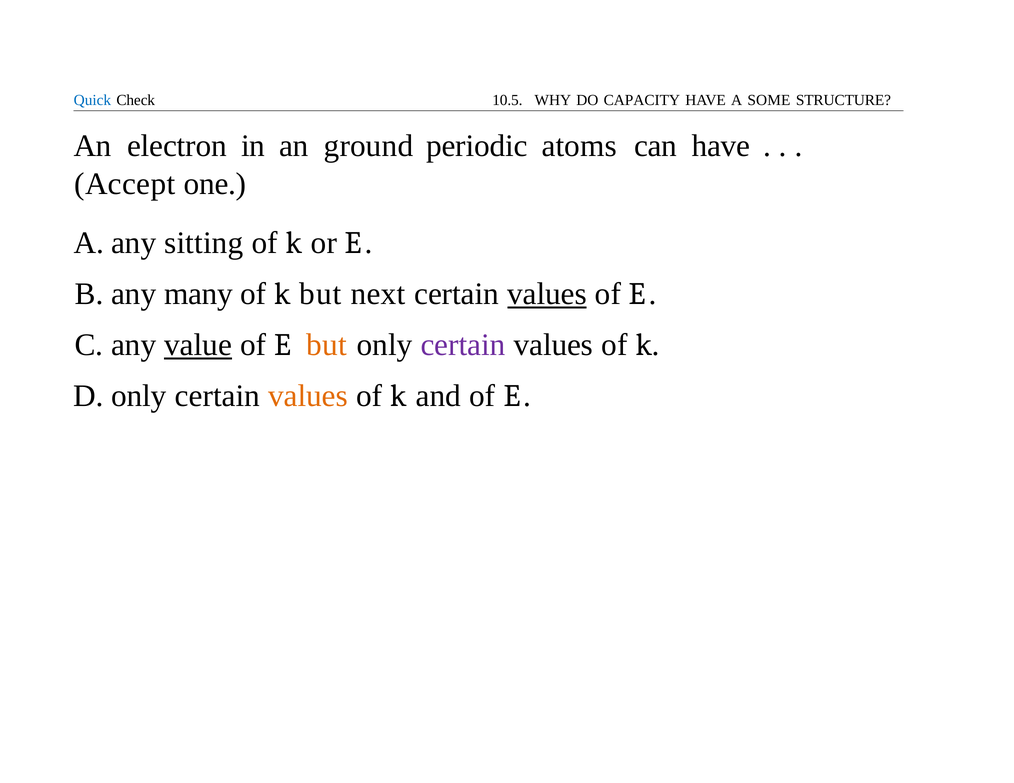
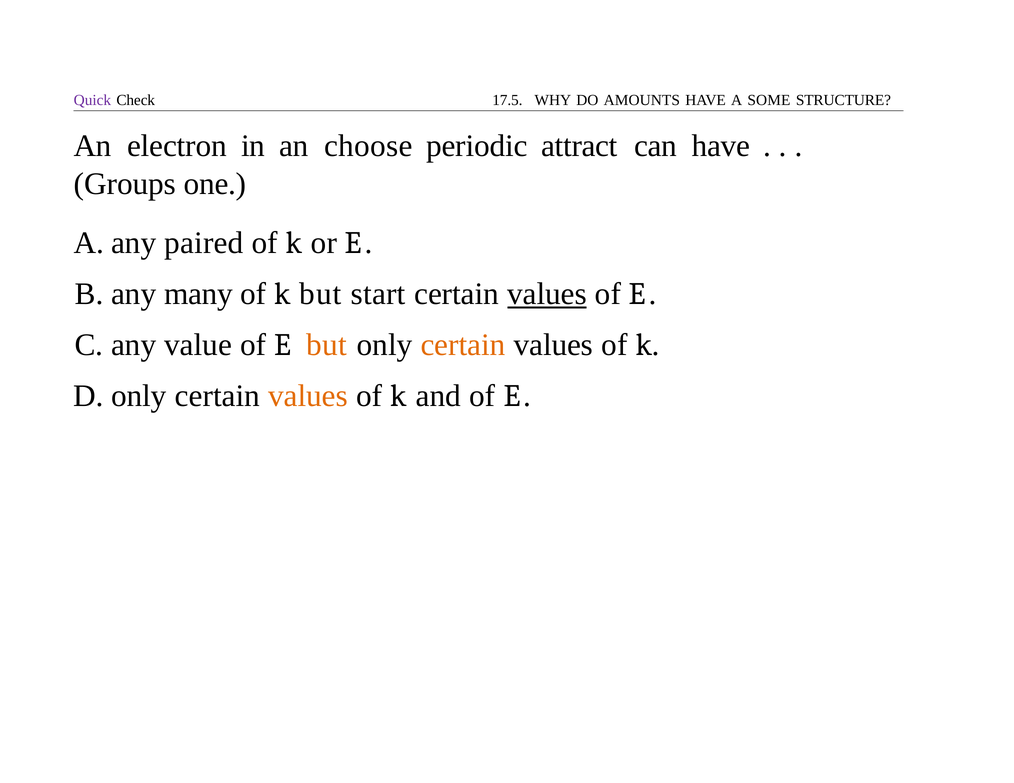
Quick colour: blue -> purple
10.5: 10.5 -> 17.5
CAPACITY: CAPACITY -> AMOUNTS
ground: ground -> choose
atoms: atoms -> attract
Accept: Accept -> Groups
sitting: sitting -> paired
next: next -> start
value underline: present -> none
certain at (463, 345) colour: purple -> orange
